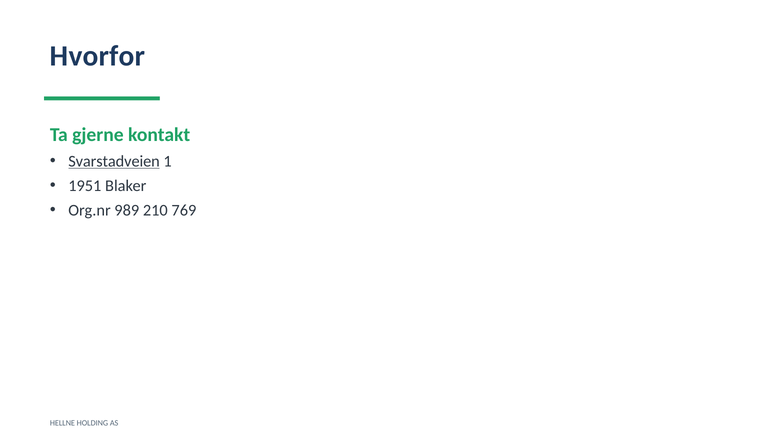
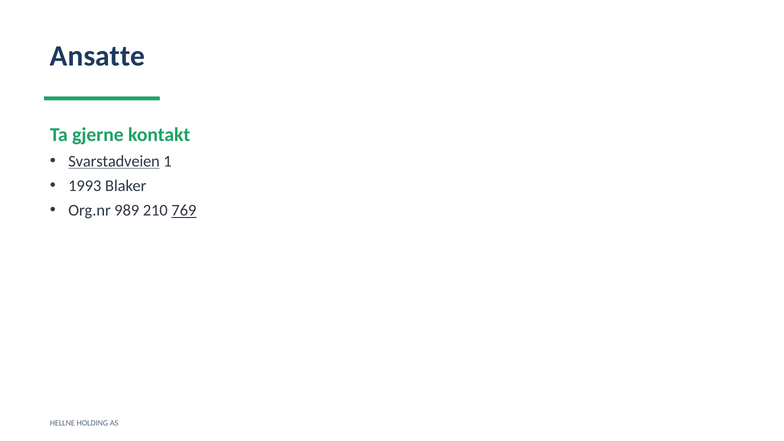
Hvorfor: Hvorfor -> Ansatte
1951: 1951 -> 1993
769 underline: none -> present
